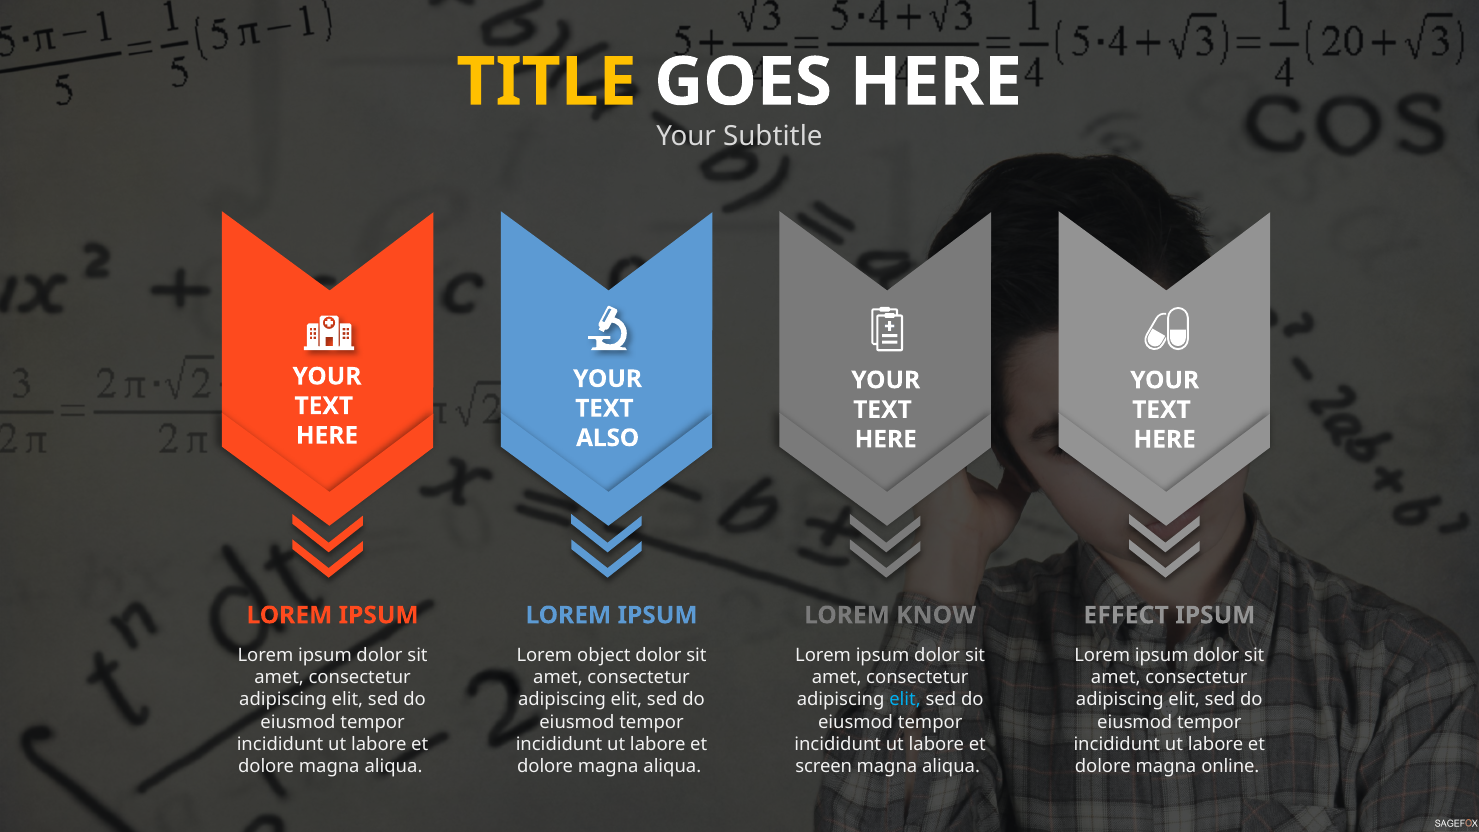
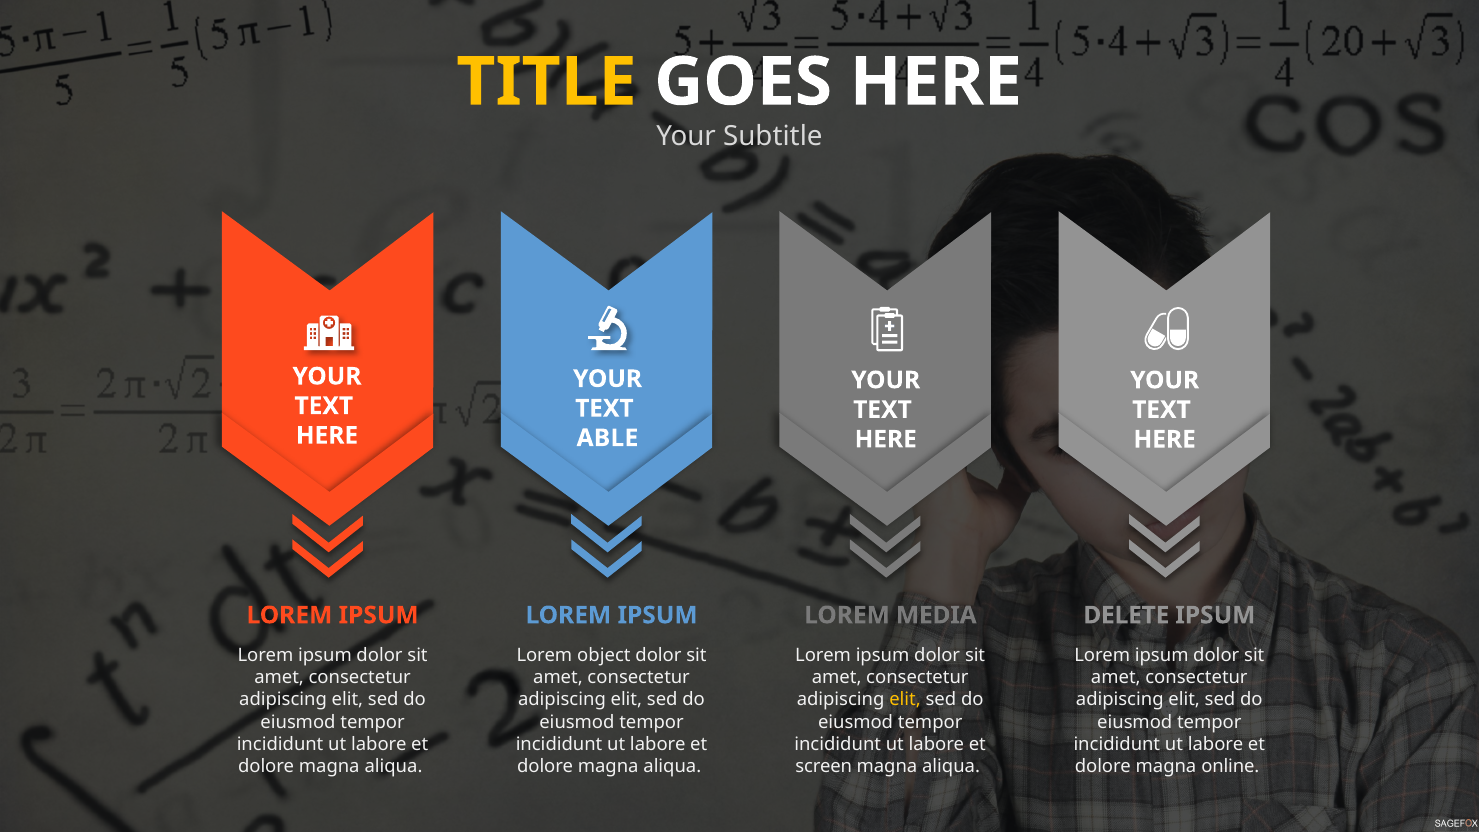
ALSO: ALSO -> ABLE
KNOW: KNOW -> MEDIA
EFFECT: EFFECT -> DELETE
elit at (905, 700) colour: light blue -> yellow
